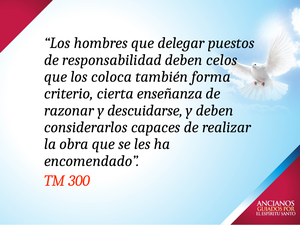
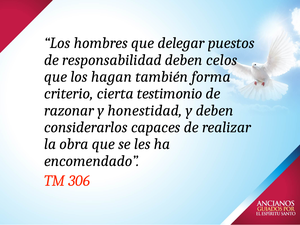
coloca: coloca -> hagan
enseñanza: enseñanza -> testimonio
descuidarse: descuidarse -> honestidad
300: 300 -> 306
